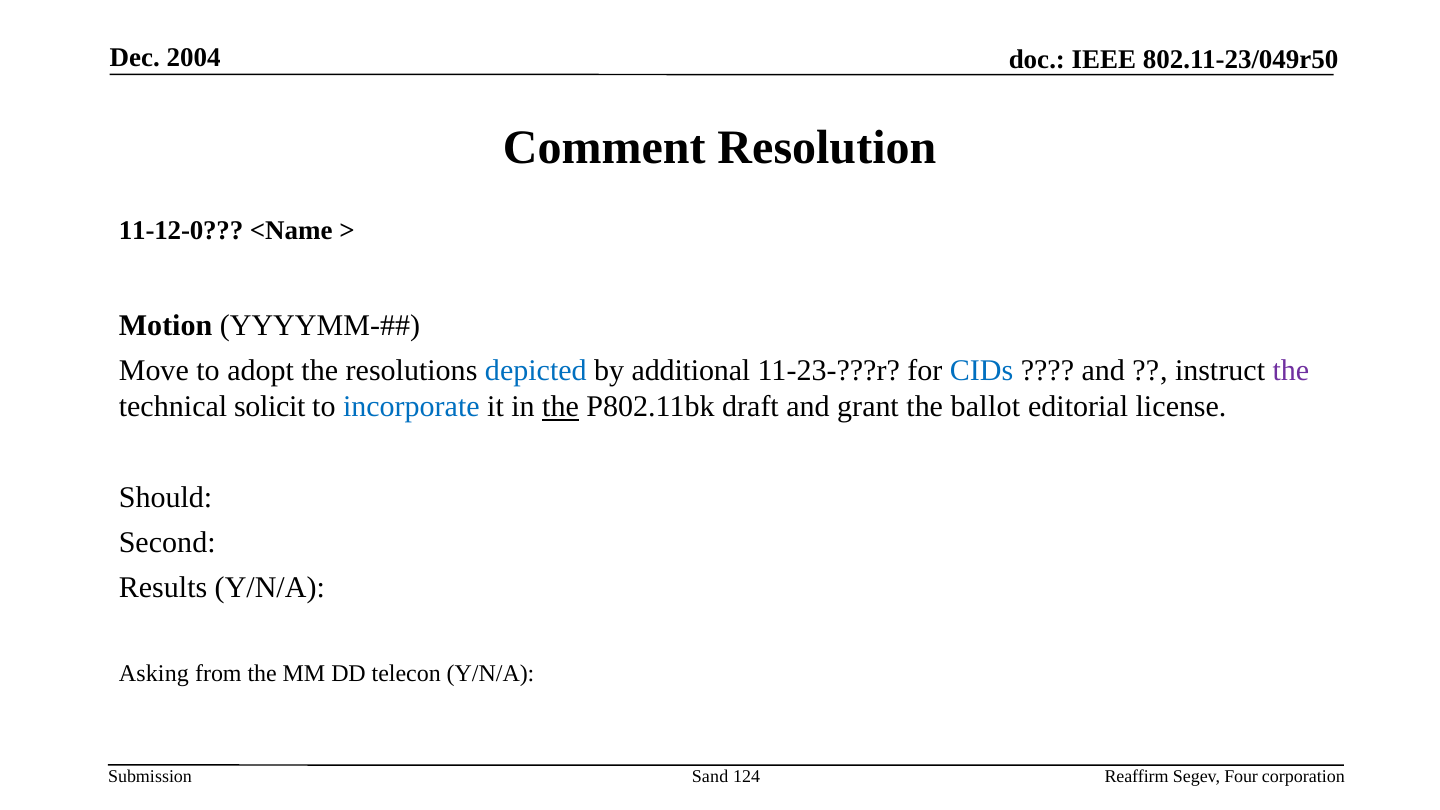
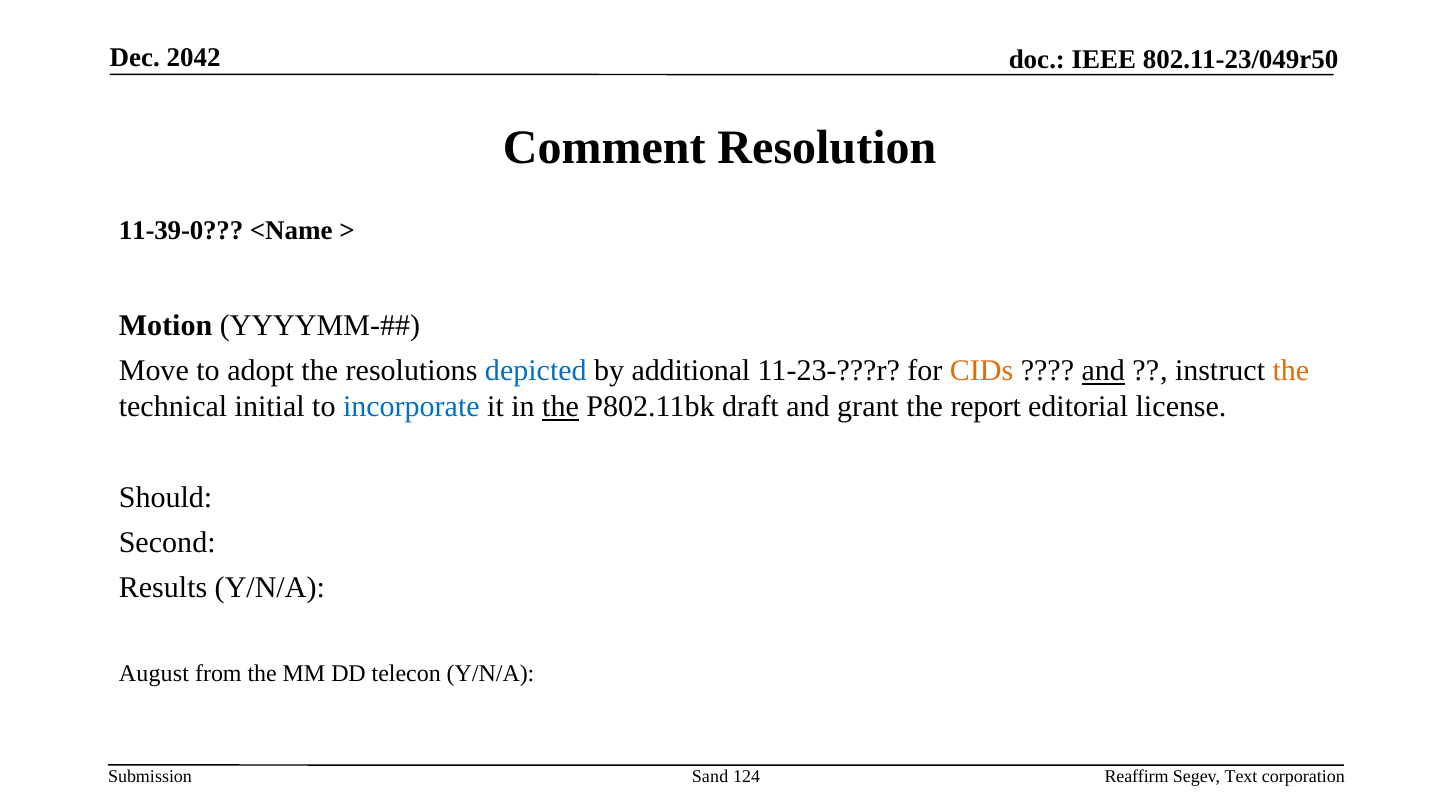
2004: 2004 -> 2042
11-12-0: 11-12-0 -> 11-39-0
CIDs colour: blue -> orange
and at (1103, 371) underline: none -> present
the at (1291, 371) colour: purple -> orange
solicit: solicit -> initial
ballot: ballot -> report
Asking: Asking -> August
Four: Four -> Text
